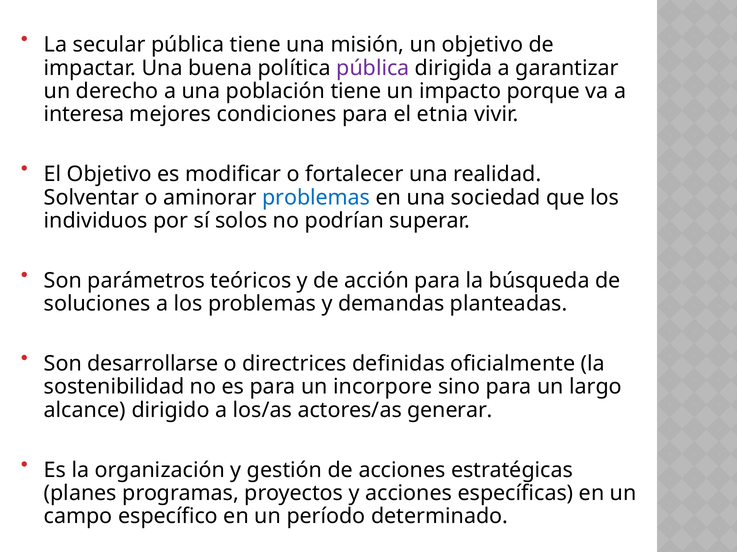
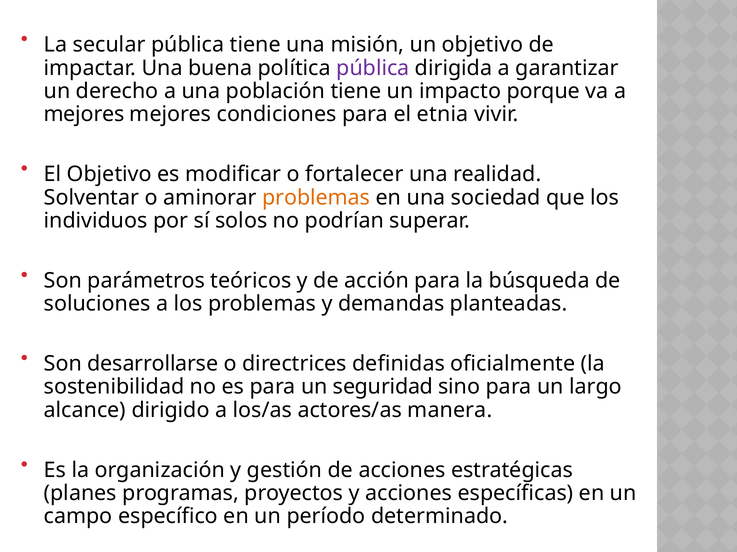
interesa at (84, 114): interesa -> mejores
problemas at (316, 198) colour: blue -> orange
incorpore: incorpore -> seguridad
generar: generar -> manera
